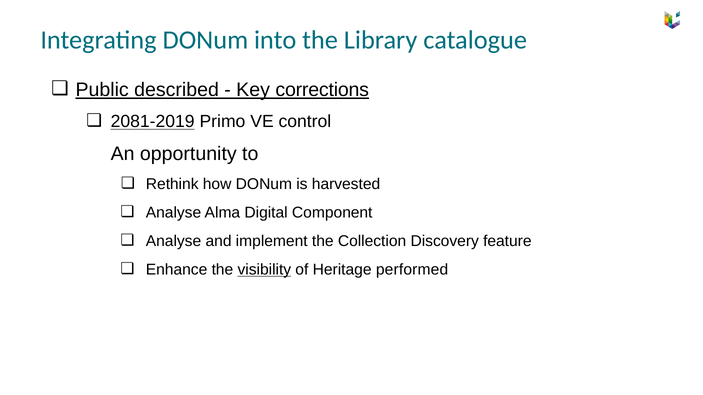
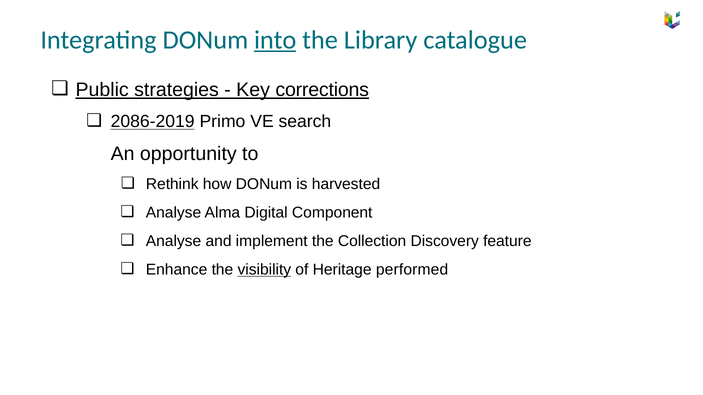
into underline: none -> present
described: described -> strategies
2081-2019: 2081-2019 -> 2086-2019
control: control -> search
